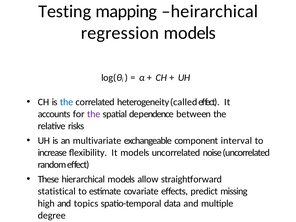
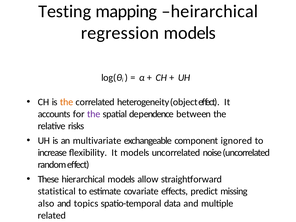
the at (67, 102) colour: blue -> orange
called: called -> object
interval: interval -> ignored
high: high -> also
degree: degree -> related
